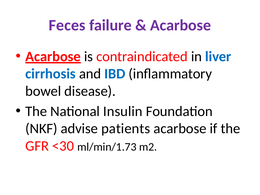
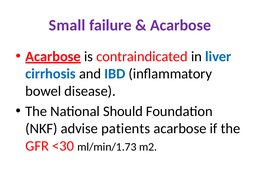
Feces: Feces -> Small
Insulin: Insulin -> Should
